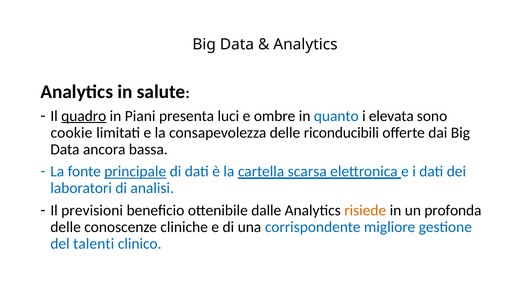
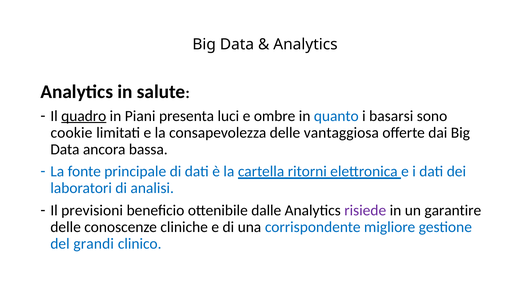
elevata: elevata -> basarsi
riconducibili: riconducibili -> vantaggiosa
principale underline: present -> none
scarsa: scarsa -> ritorni
risiede colour: orange -> purple
profonda: profonda -> garantire
talenti: talenti -> grandi
